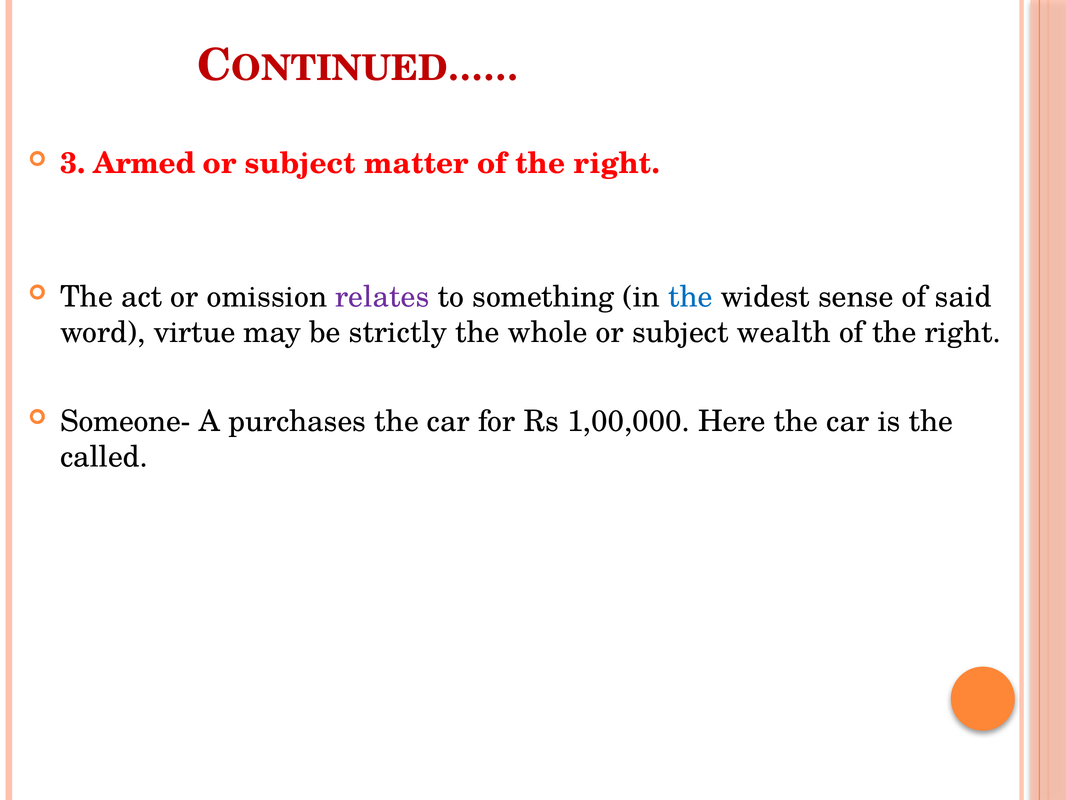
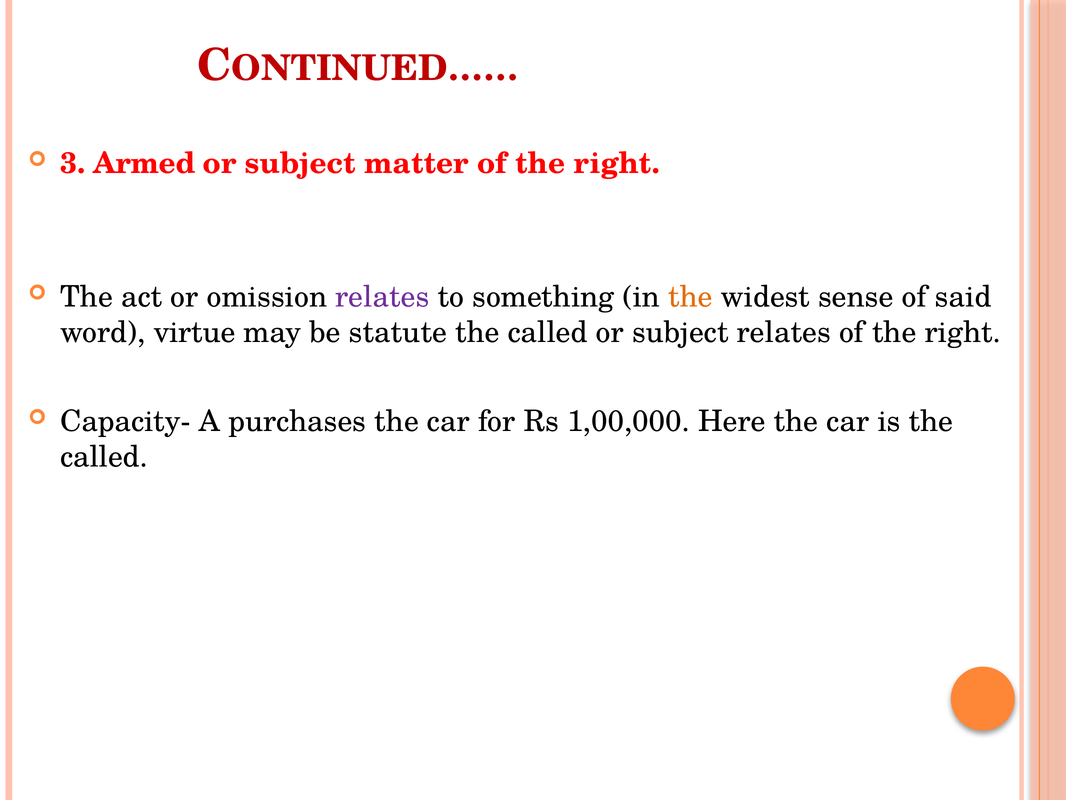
the at (690, 297) colour: blue -> orange
strictly: strictly -> statute
whole at (548, 332): whole -> called
subject wealth: wealth -> relates
Someone-: Someone- -> Capacity-
